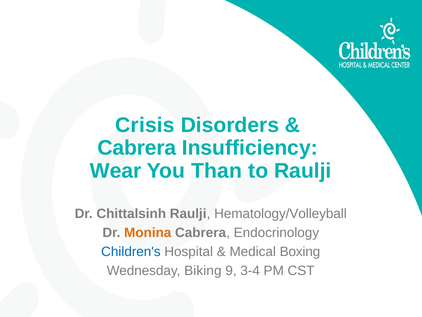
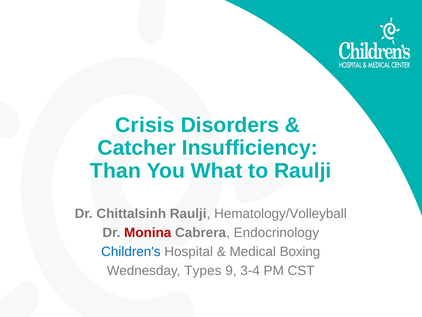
Cabrera at (137, 148): Cabrera -> Catcher
Wear: Wear -> Than
Than: Than -> What
Monina colour: orange -> red
Biking: Biking -> Types
